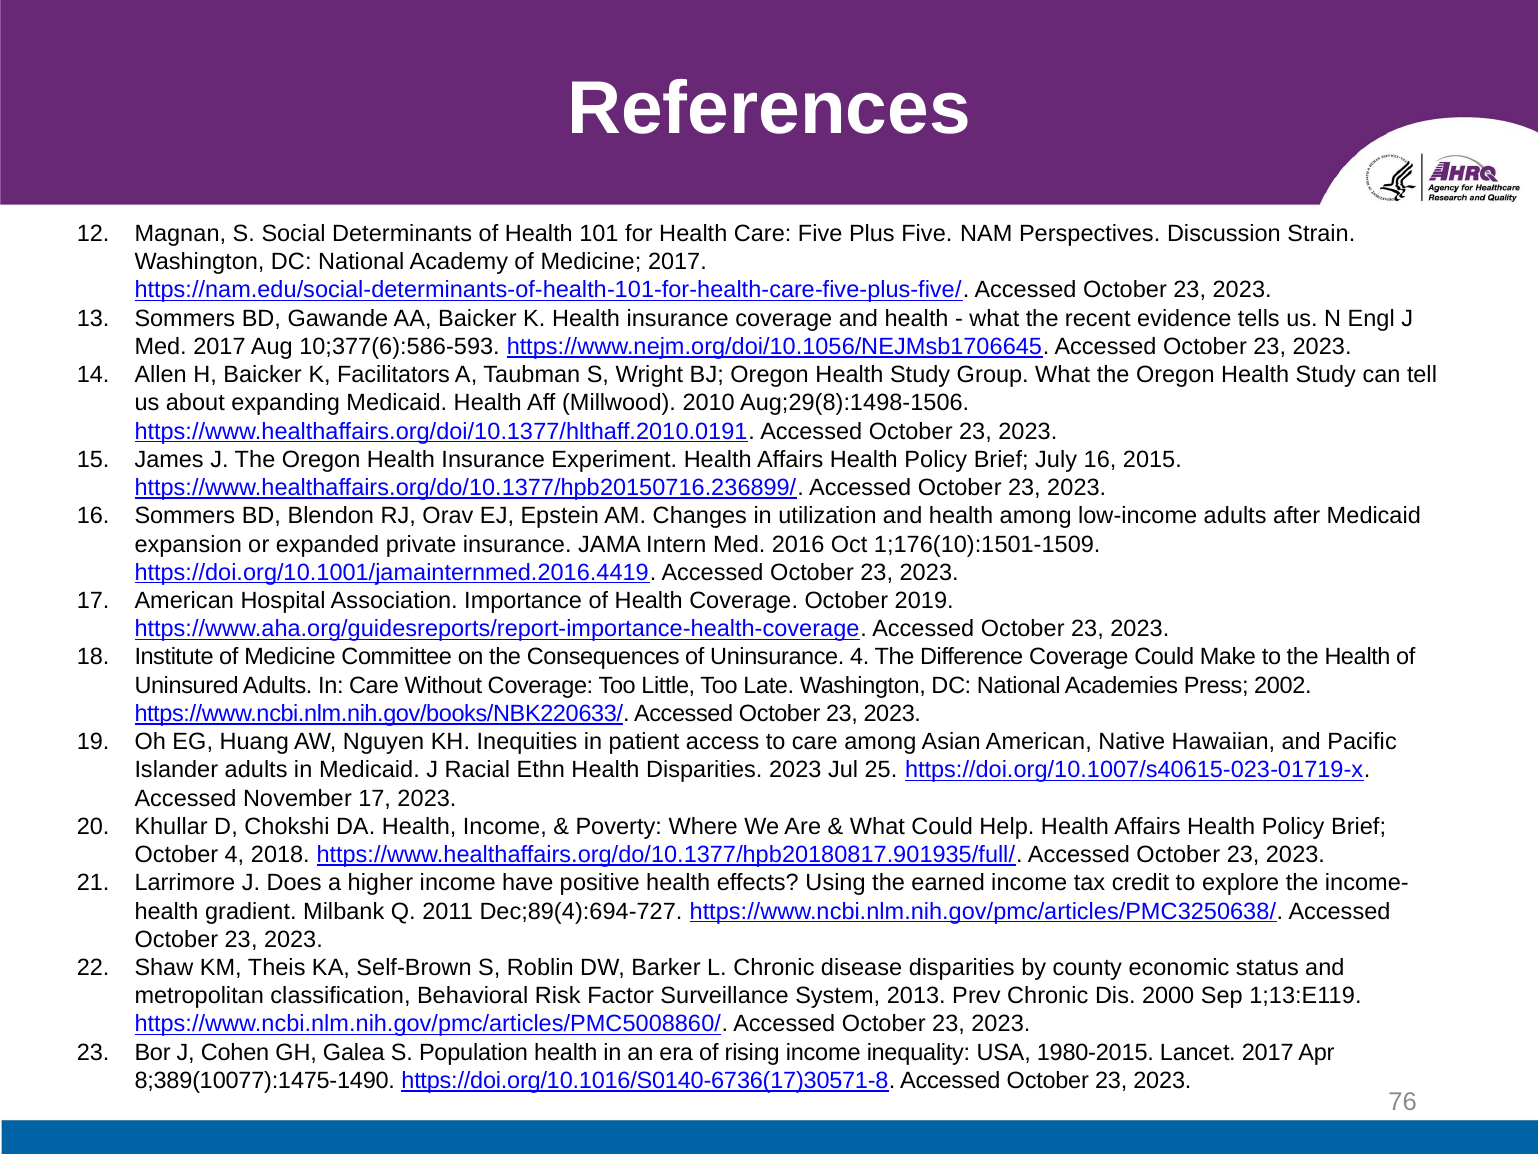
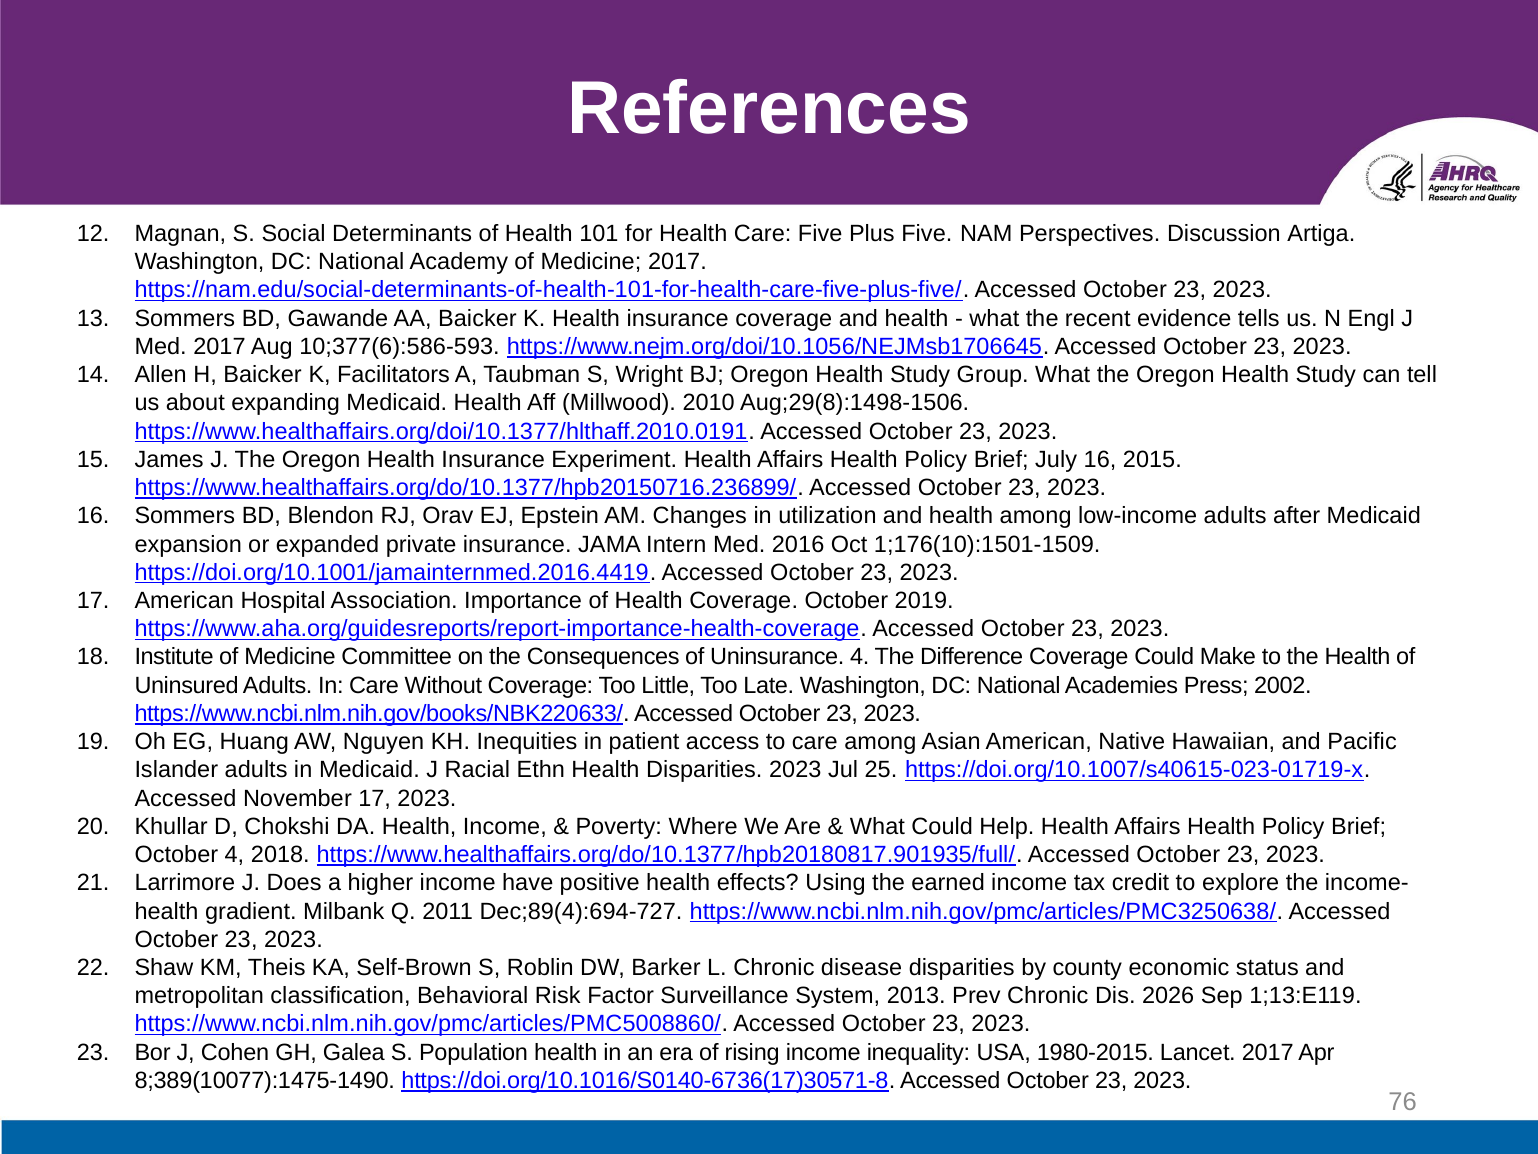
Strain: Strain -> Artiga
2000: 2000 -> 2026
